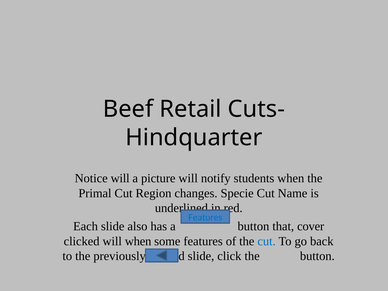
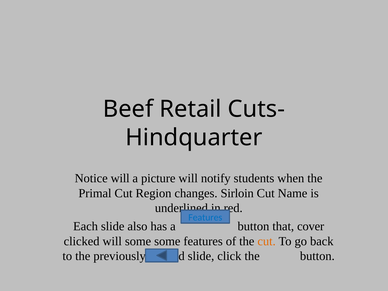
Specie: Specie -> Sirloin
will when: when -> some
cut at (267, 241) colour: blue -> orange
